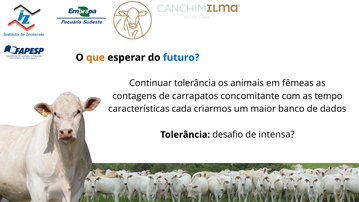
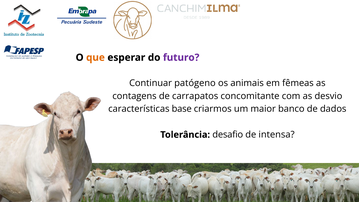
futuro colour: blue -> purple
Continuar tolerância: tolerância -> patógeno
tempo: tempo -> desvio
cada: cada -> base
